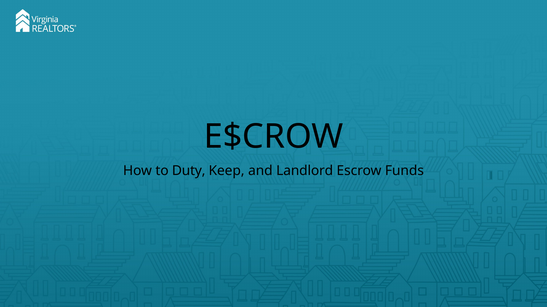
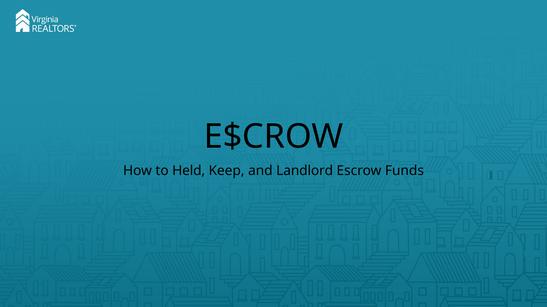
Duty: Duty -> Held
